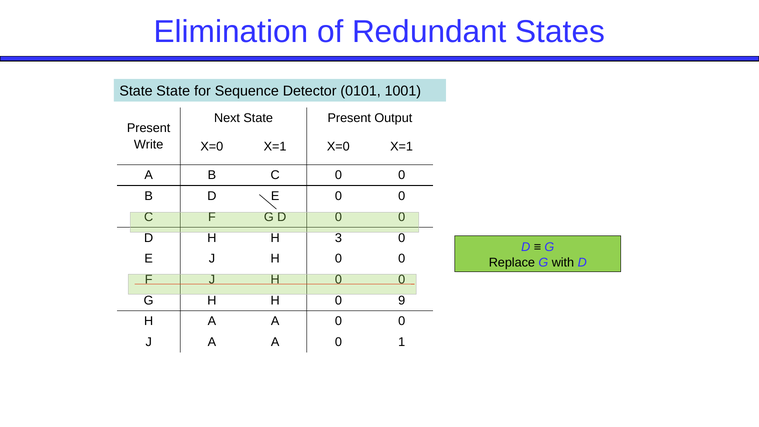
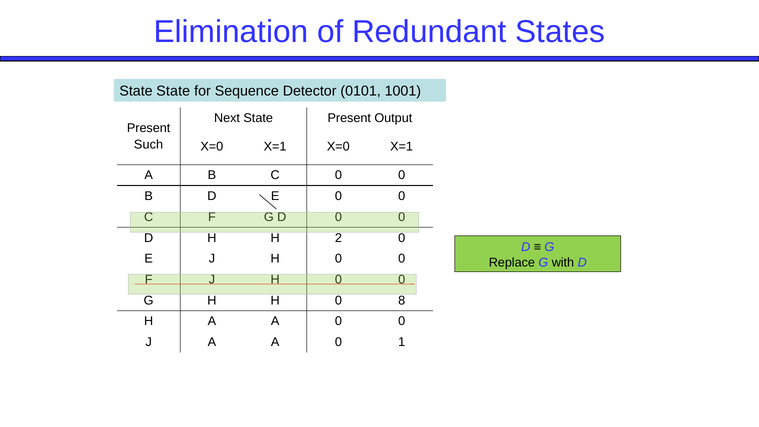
Write: Write -> Such
3: 3 -> 2
9: 9 -> 8
